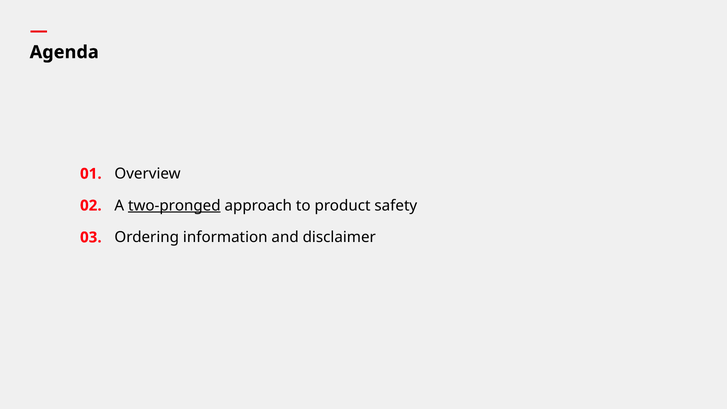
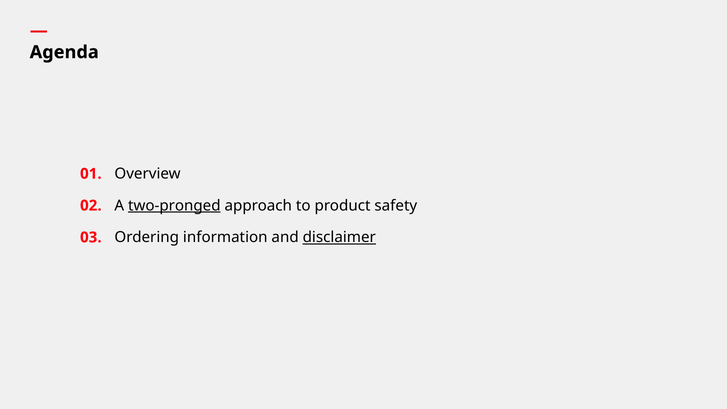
disclaimer underline: none -> present
